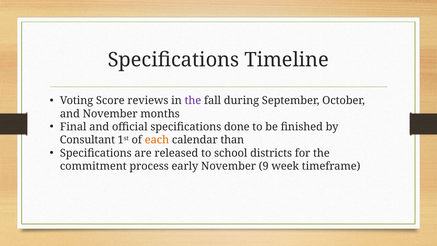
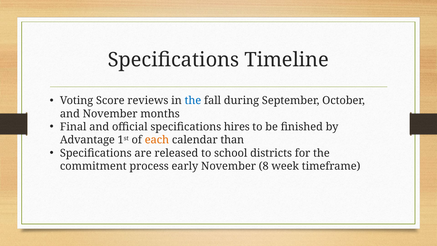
the at (193, 101) colour: purple -> blue
done: done -> hires
Consultant: Consultant -> Advantage
9: 9 -> 8
